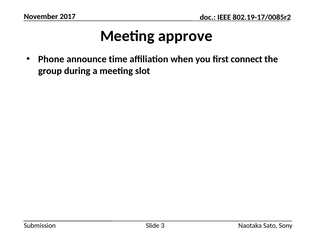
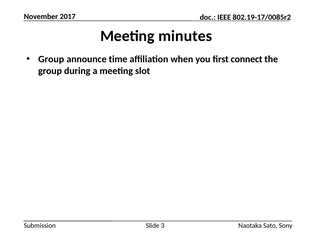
approve: approve -> minutes
Phone at (51, 59): Phone -> Group
